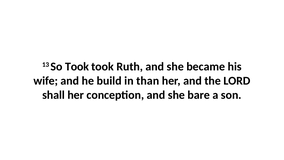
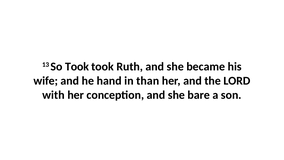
build: build -> hand
shall: shall -> with
